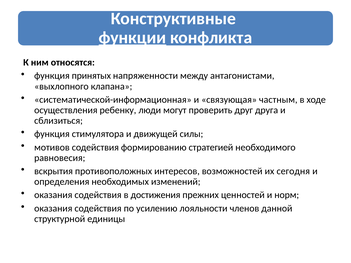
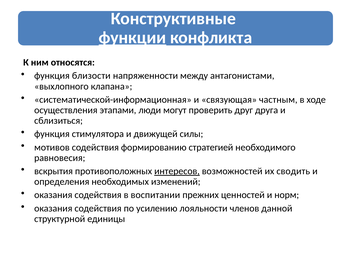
принятых: принятых -> близости
ребенку: ребенку -> этапами
интересов underline: none -> present
сегодня: сегодня -> сводить
достижения: достижения -> воспитании
